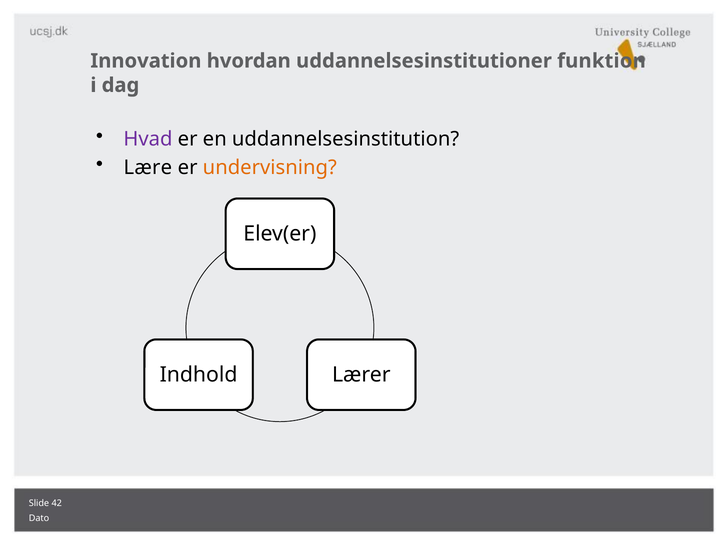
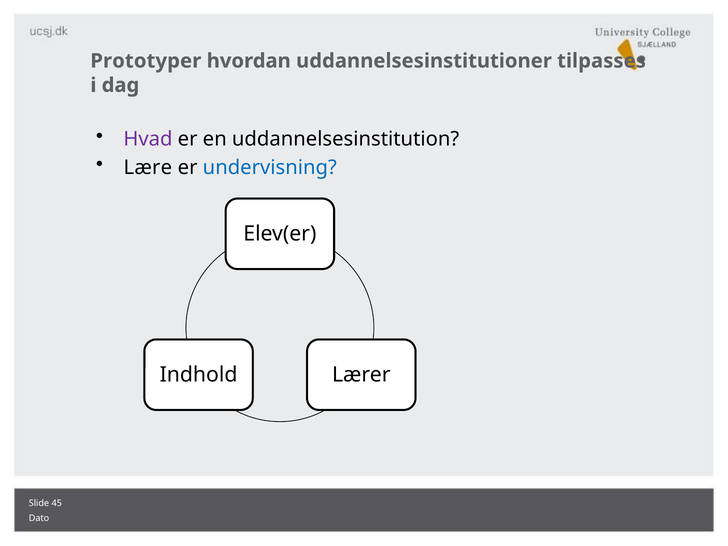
Innovation: Innovation -> Prototyper
funktion: funktion -> tilpasses
undervisning colour: orange -> blue
42: 42 -> 45
